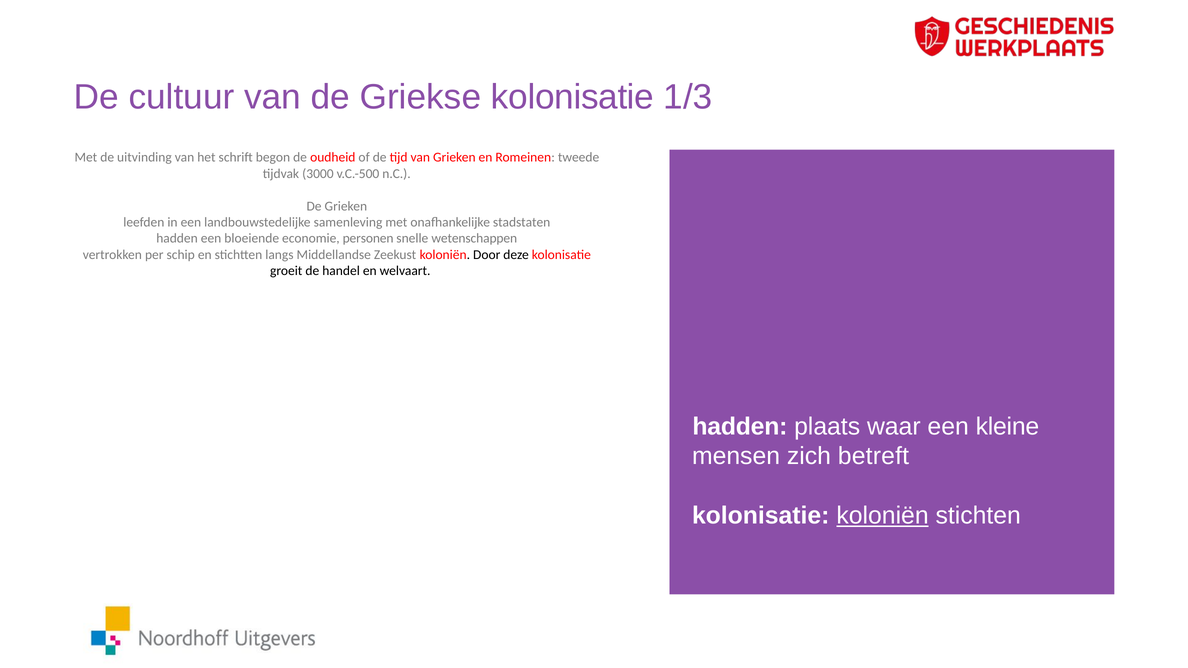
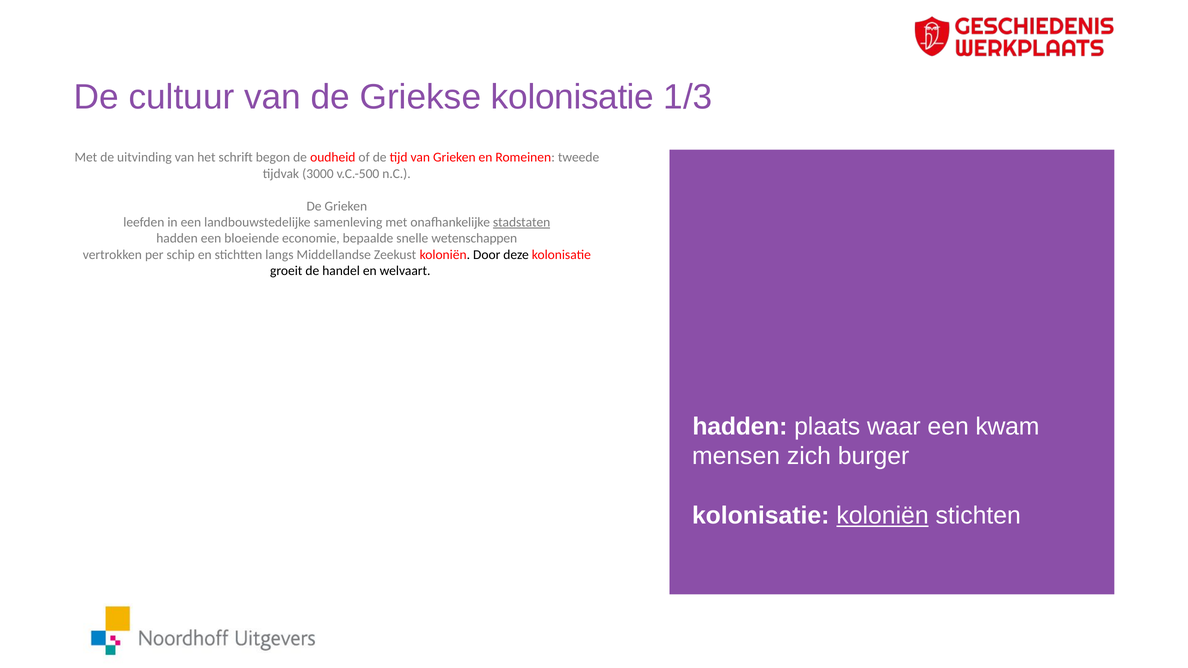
stadstaten underline: none -> present
personen: personen -> bepaalde
kleine: kleine -> kwam
betreft: betreft -> burger
